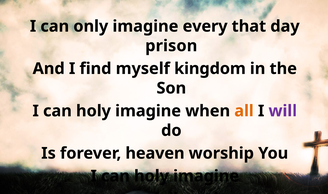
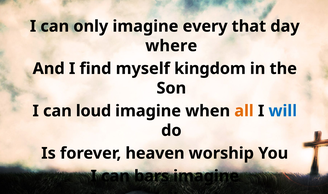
prison: prison -> where
holy at (93, 111): holy -> loud
will colour: purple -> blue
holy at (151, 176): holy -> bars
